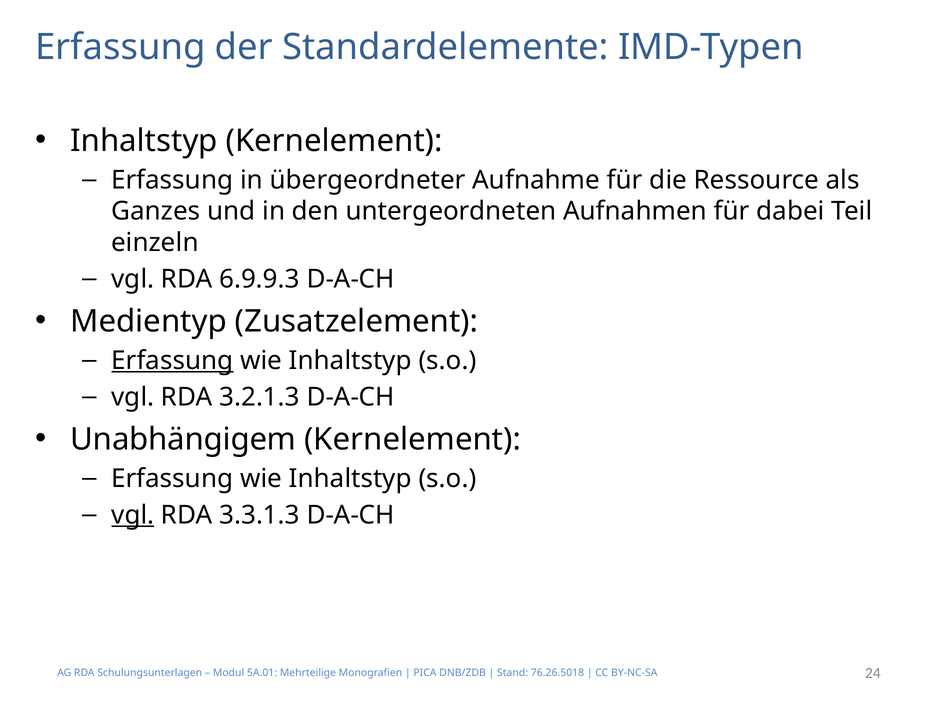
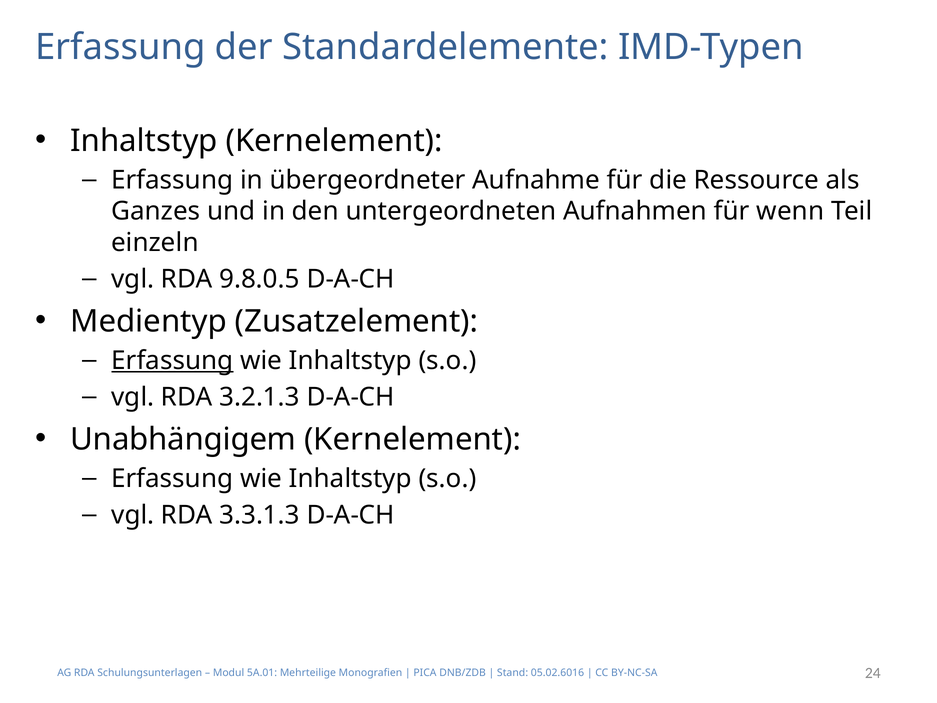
dabei: dabei -> wenn
6.9.9.3: 6.9.9.3 -> 9.8.0.5
vgl at (133, 515) underline: present -> none
76.26.5018: 76.26.5018 -> 05.02.6016
